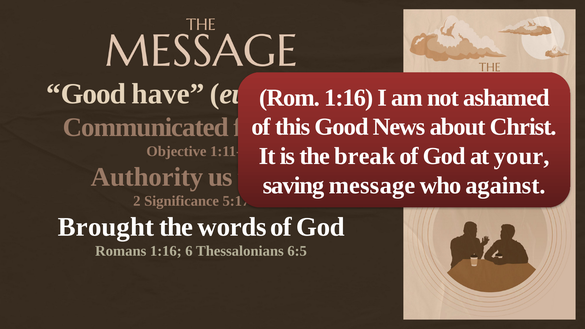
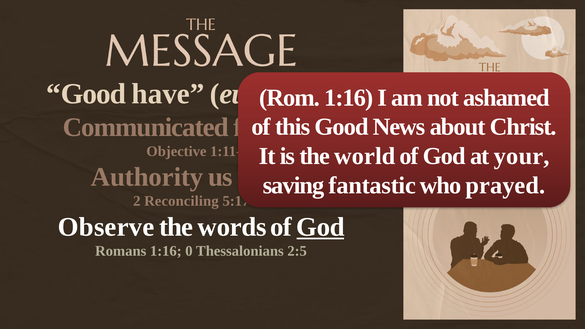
break: break -> world
message: message -> fantastic
against: against -> prayed
Significance: Significance -> Reconciling
Brought: Brought -> Observe
God at (320, 227) underline: none -> present
6: 6 -> 0
6:5: 6:5 -> 2:5
